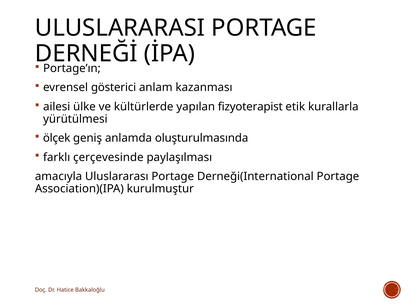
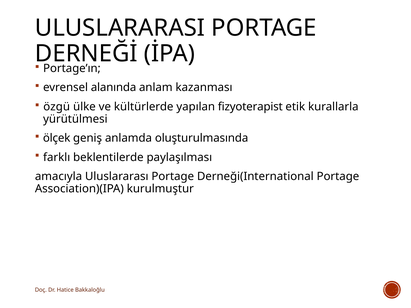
gösterici: gösterici -> alanında
ailesi: ailesi -> özgü
çerçevesinde: çerçevesinde -> beklentilerde
